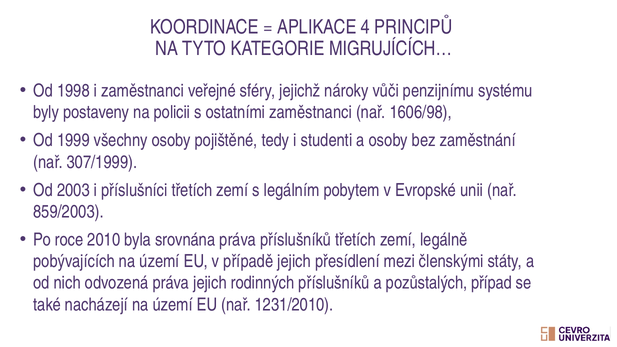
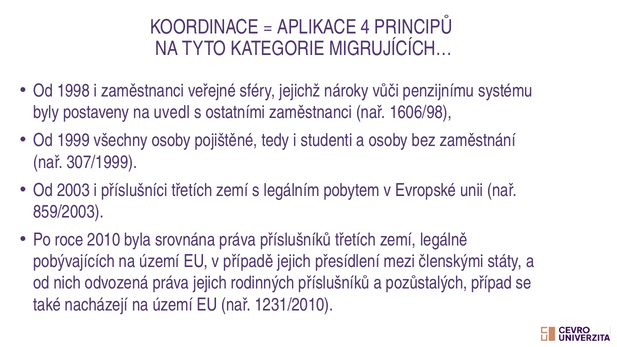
policii: policii -> uvedl
